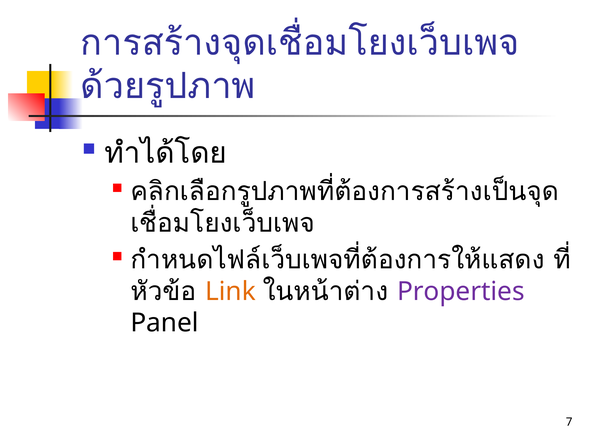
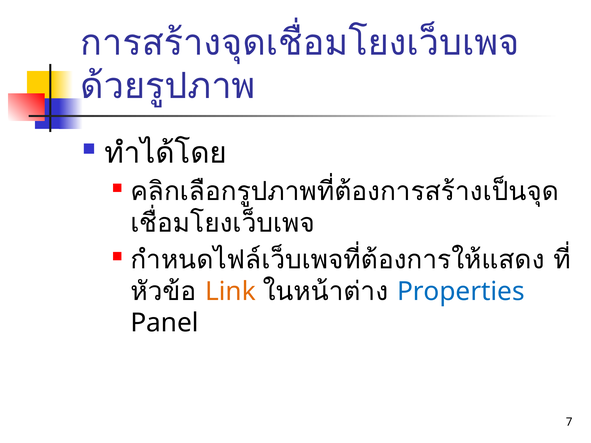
Properties colour: purple -> blue
